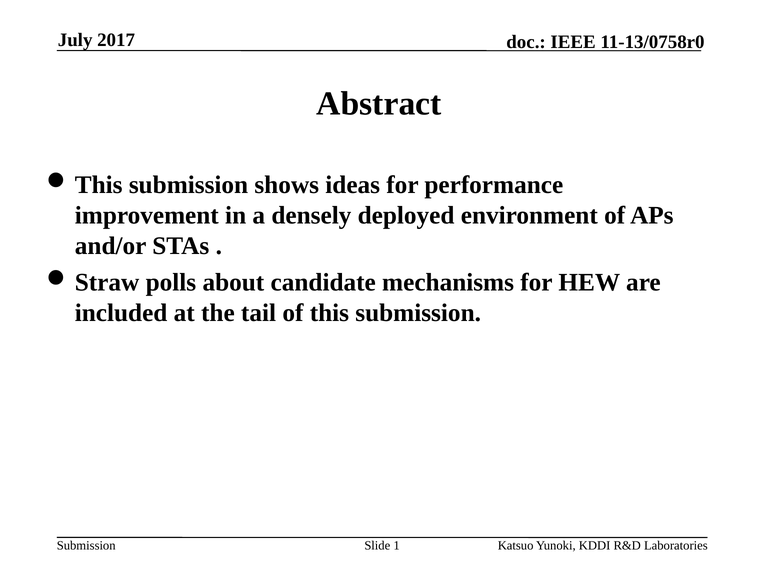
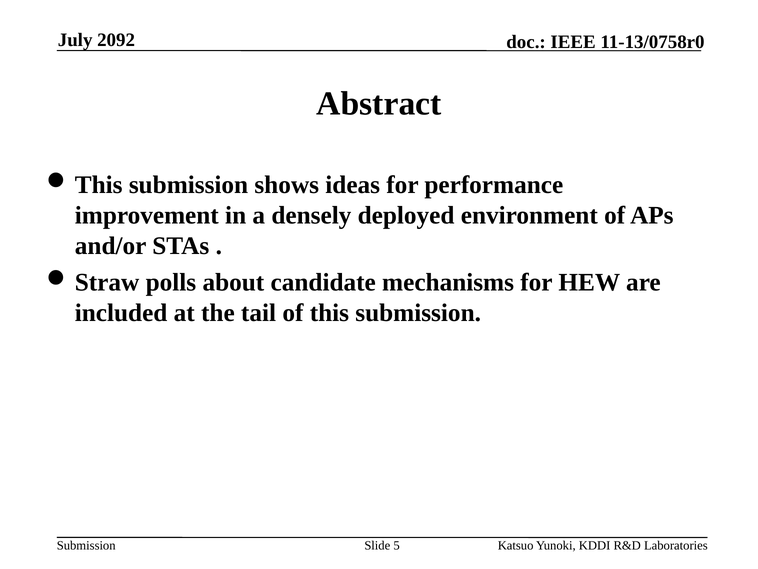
2017: 2017 -> 2092
1: 1 -> 5
